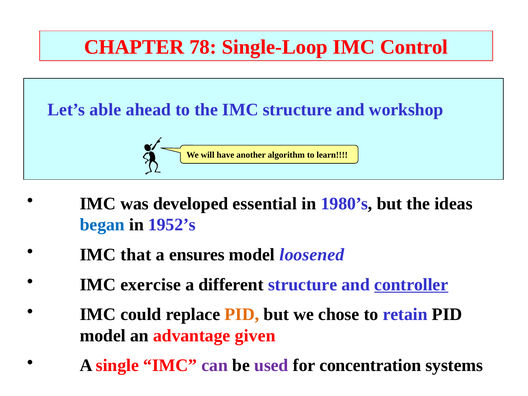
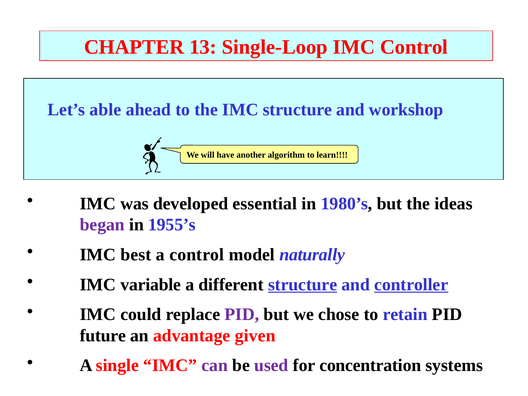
78: 78 -> 13
began colour: blue -> purple
1952’s: 1952’s -> 1955’s
that: that -> best
a ensures: ensures -> control
loosened: loosened -> naturally
exercise: exercise -> variable
structure at (303, 285) underline: none -> present
PID at (242, 314) colour: orange -> purple
model at (103, 336): model -> future
